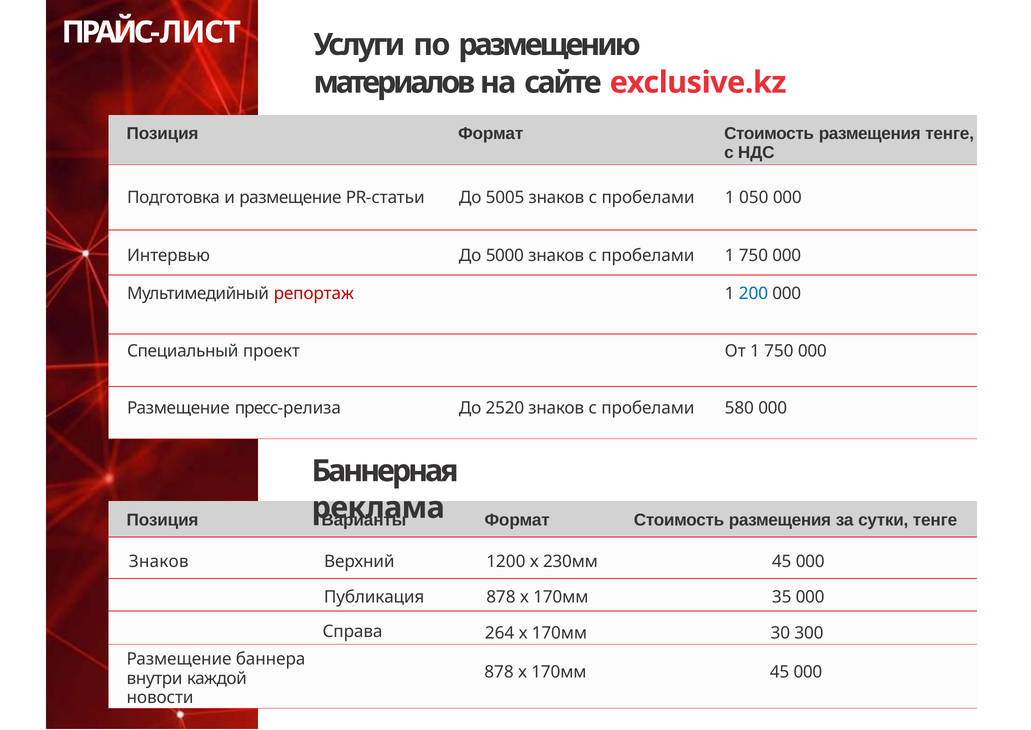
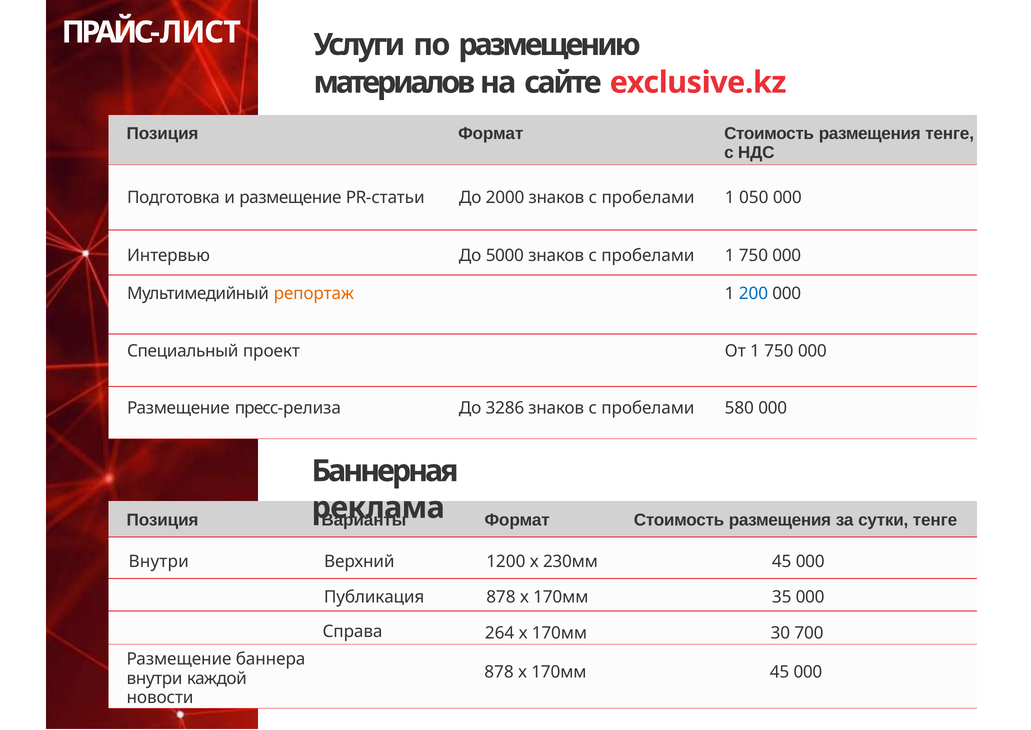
5005: 5005 -> 2000
репортаж colour: red -> orange
2520: 2520 -> 3286
Знаков at (159, 562): Знаков -> Внутри
300: 300 -> 700
